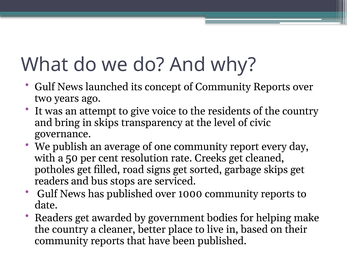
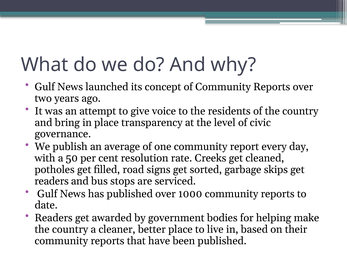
in skips: skips -> place
